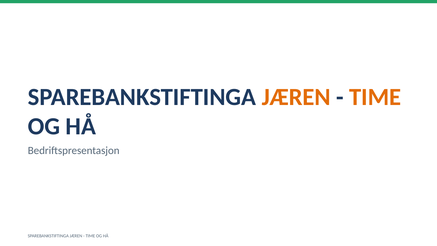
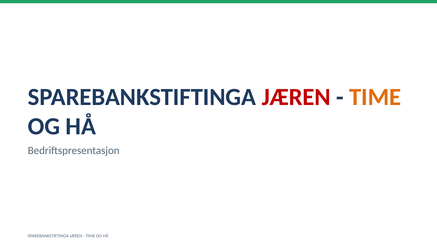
JÆREN at (296, 97) colour: orange -> red
